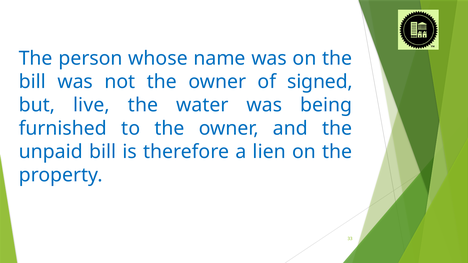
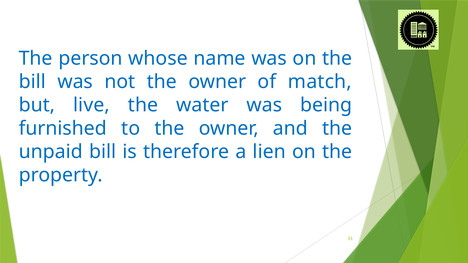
signed: signed -> match
